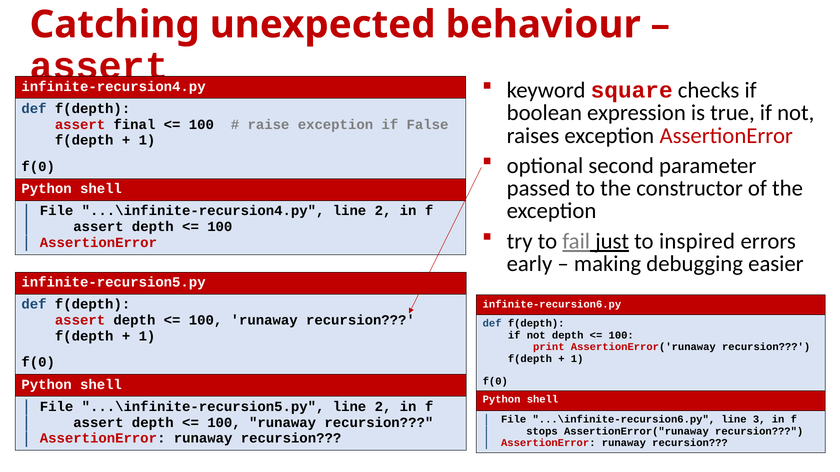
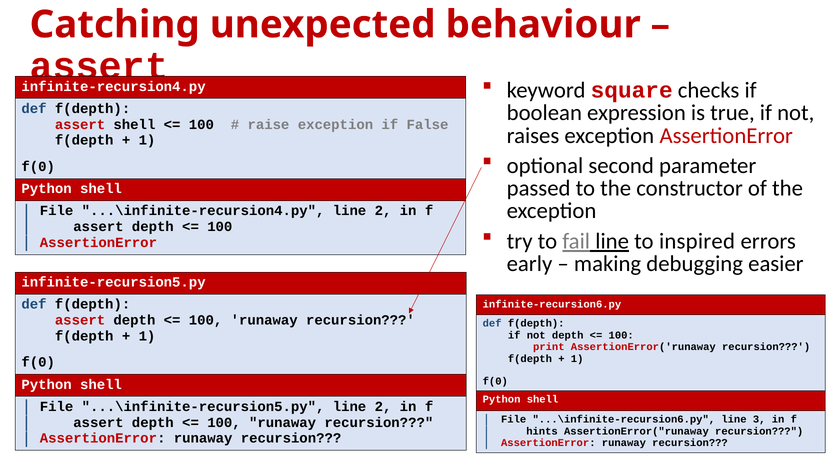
assert final: final -> shell
fail just: just -> line
stops: stops -> hints
